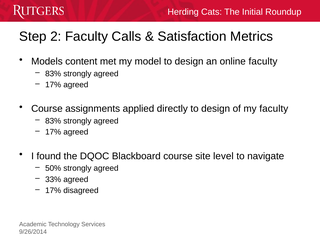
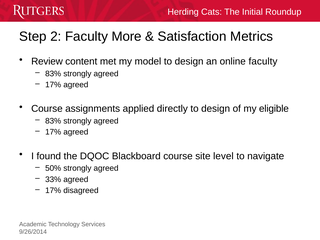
Calls: Calls -> More
Models: Models -> Review
my faculty: faculty -> eligible
